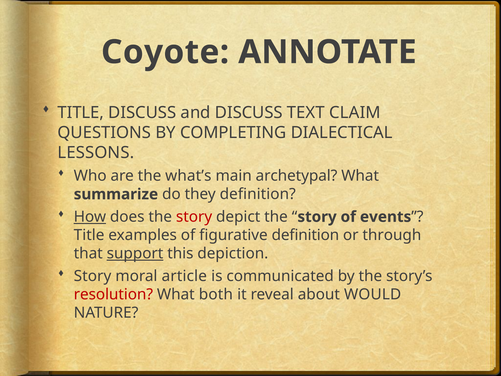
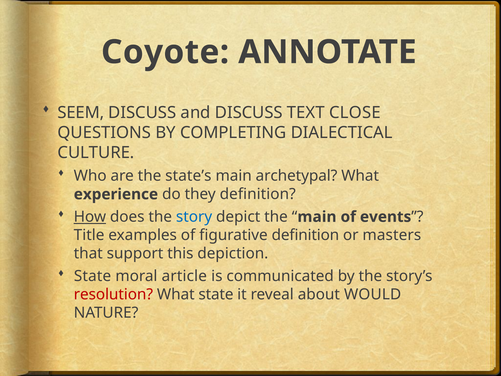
TITLE at (81, 112): TITLE -> SEEM
CLAIM: CLAIM -> CLOSE
LESSONS: LESSONS -> CULTURE
what’s: what’s -> state’s
summarize: summarize -> experience
story at (194, 217) colour: red -> blue
story at (317, 217): story -> main
through: through -> masters
support underline: present -> none
Story at (93, 276): Story -> State
What both: both -> state
